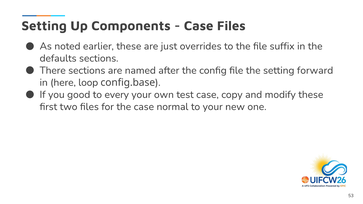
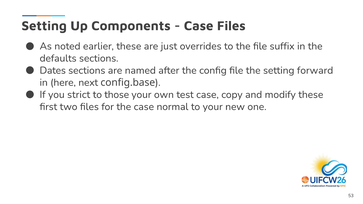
There: There -> Dates
loop: loop -> next
good: good -> strict
every: every -> those
